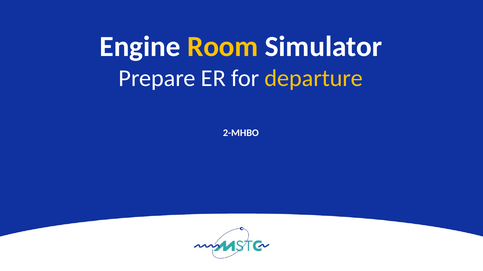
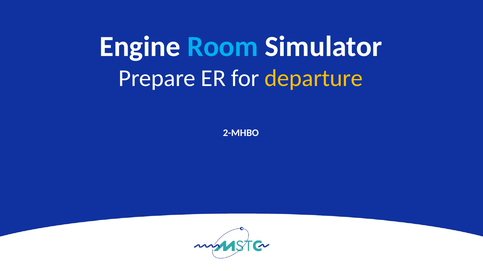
Room colour: yellow -> light blue
